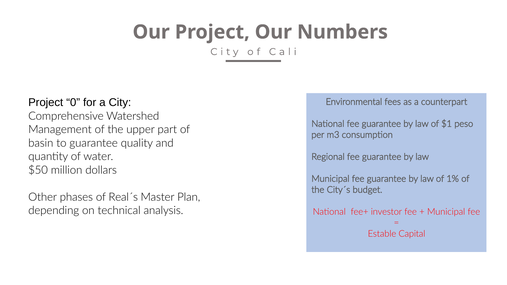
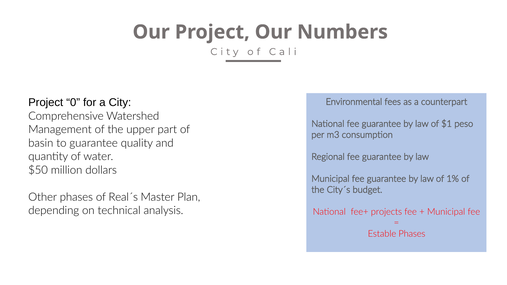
investor: investor -> projects
Estable Capital: Capital -> Phases
